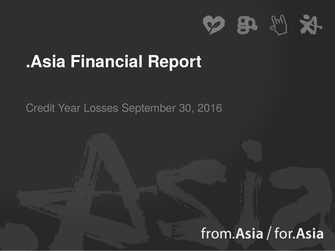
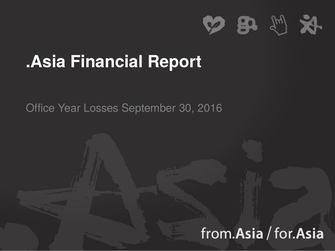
Credit: Credit -> Office
